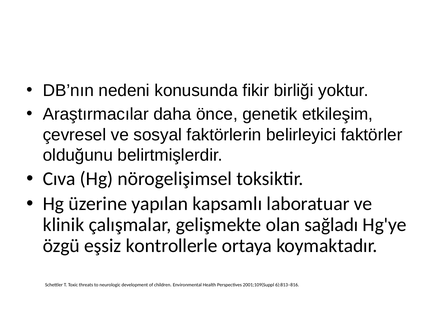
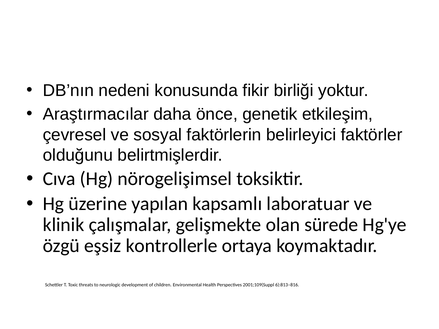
sağladı: sağladı -> sürede
